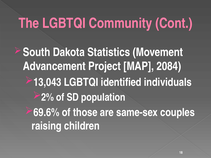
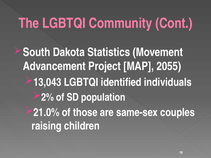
2084: 2084 -> 2055
69.6%: 69.6% -> 21.0%
